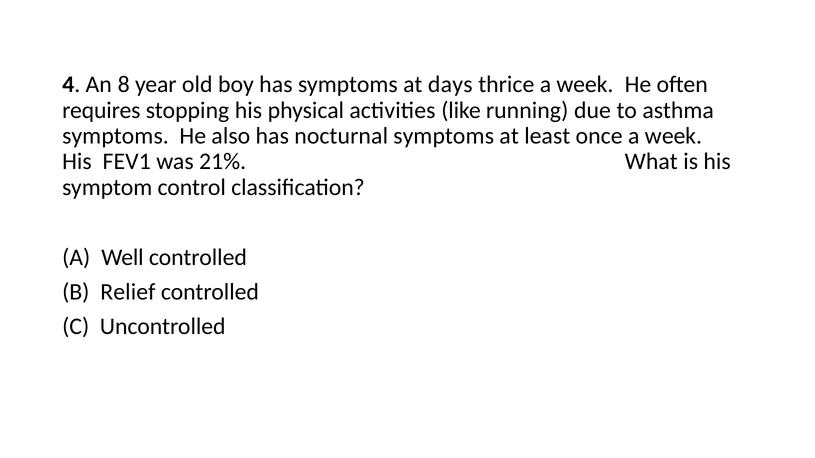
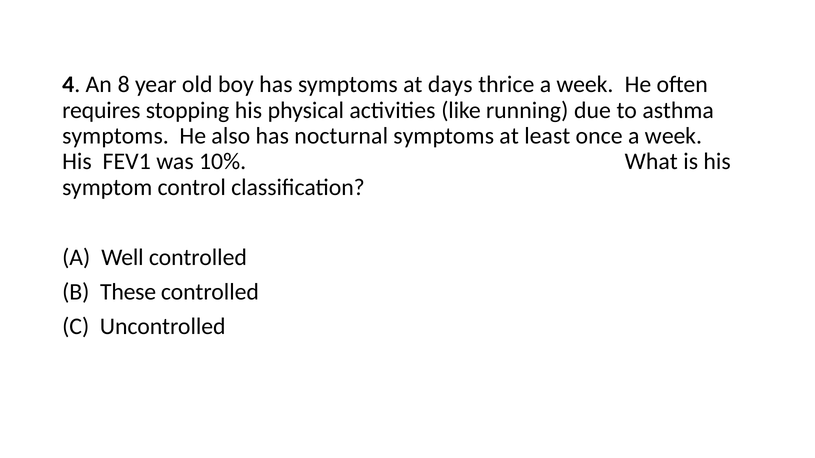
21%: 21% -> 10%
Relief: Relief -> These
